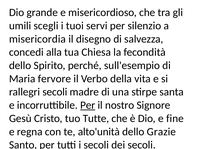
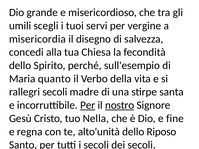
silenzio: silenzio -> vergine
fervore: fervore -> quanto
nostro underline: none -> present
Tutte: Tutte -> Nella
Grazie: Grazie -> Riposo
